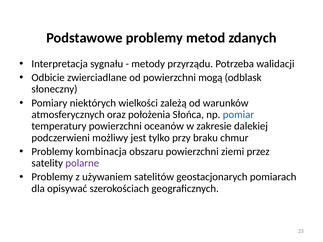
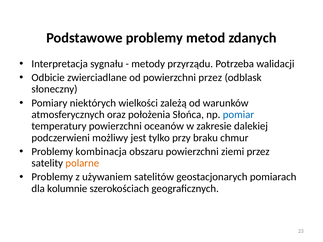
powierzchni mogą: mogą -> przez
polarne colour: purple -> orange
opisywać: opisywać -> kolumnie
